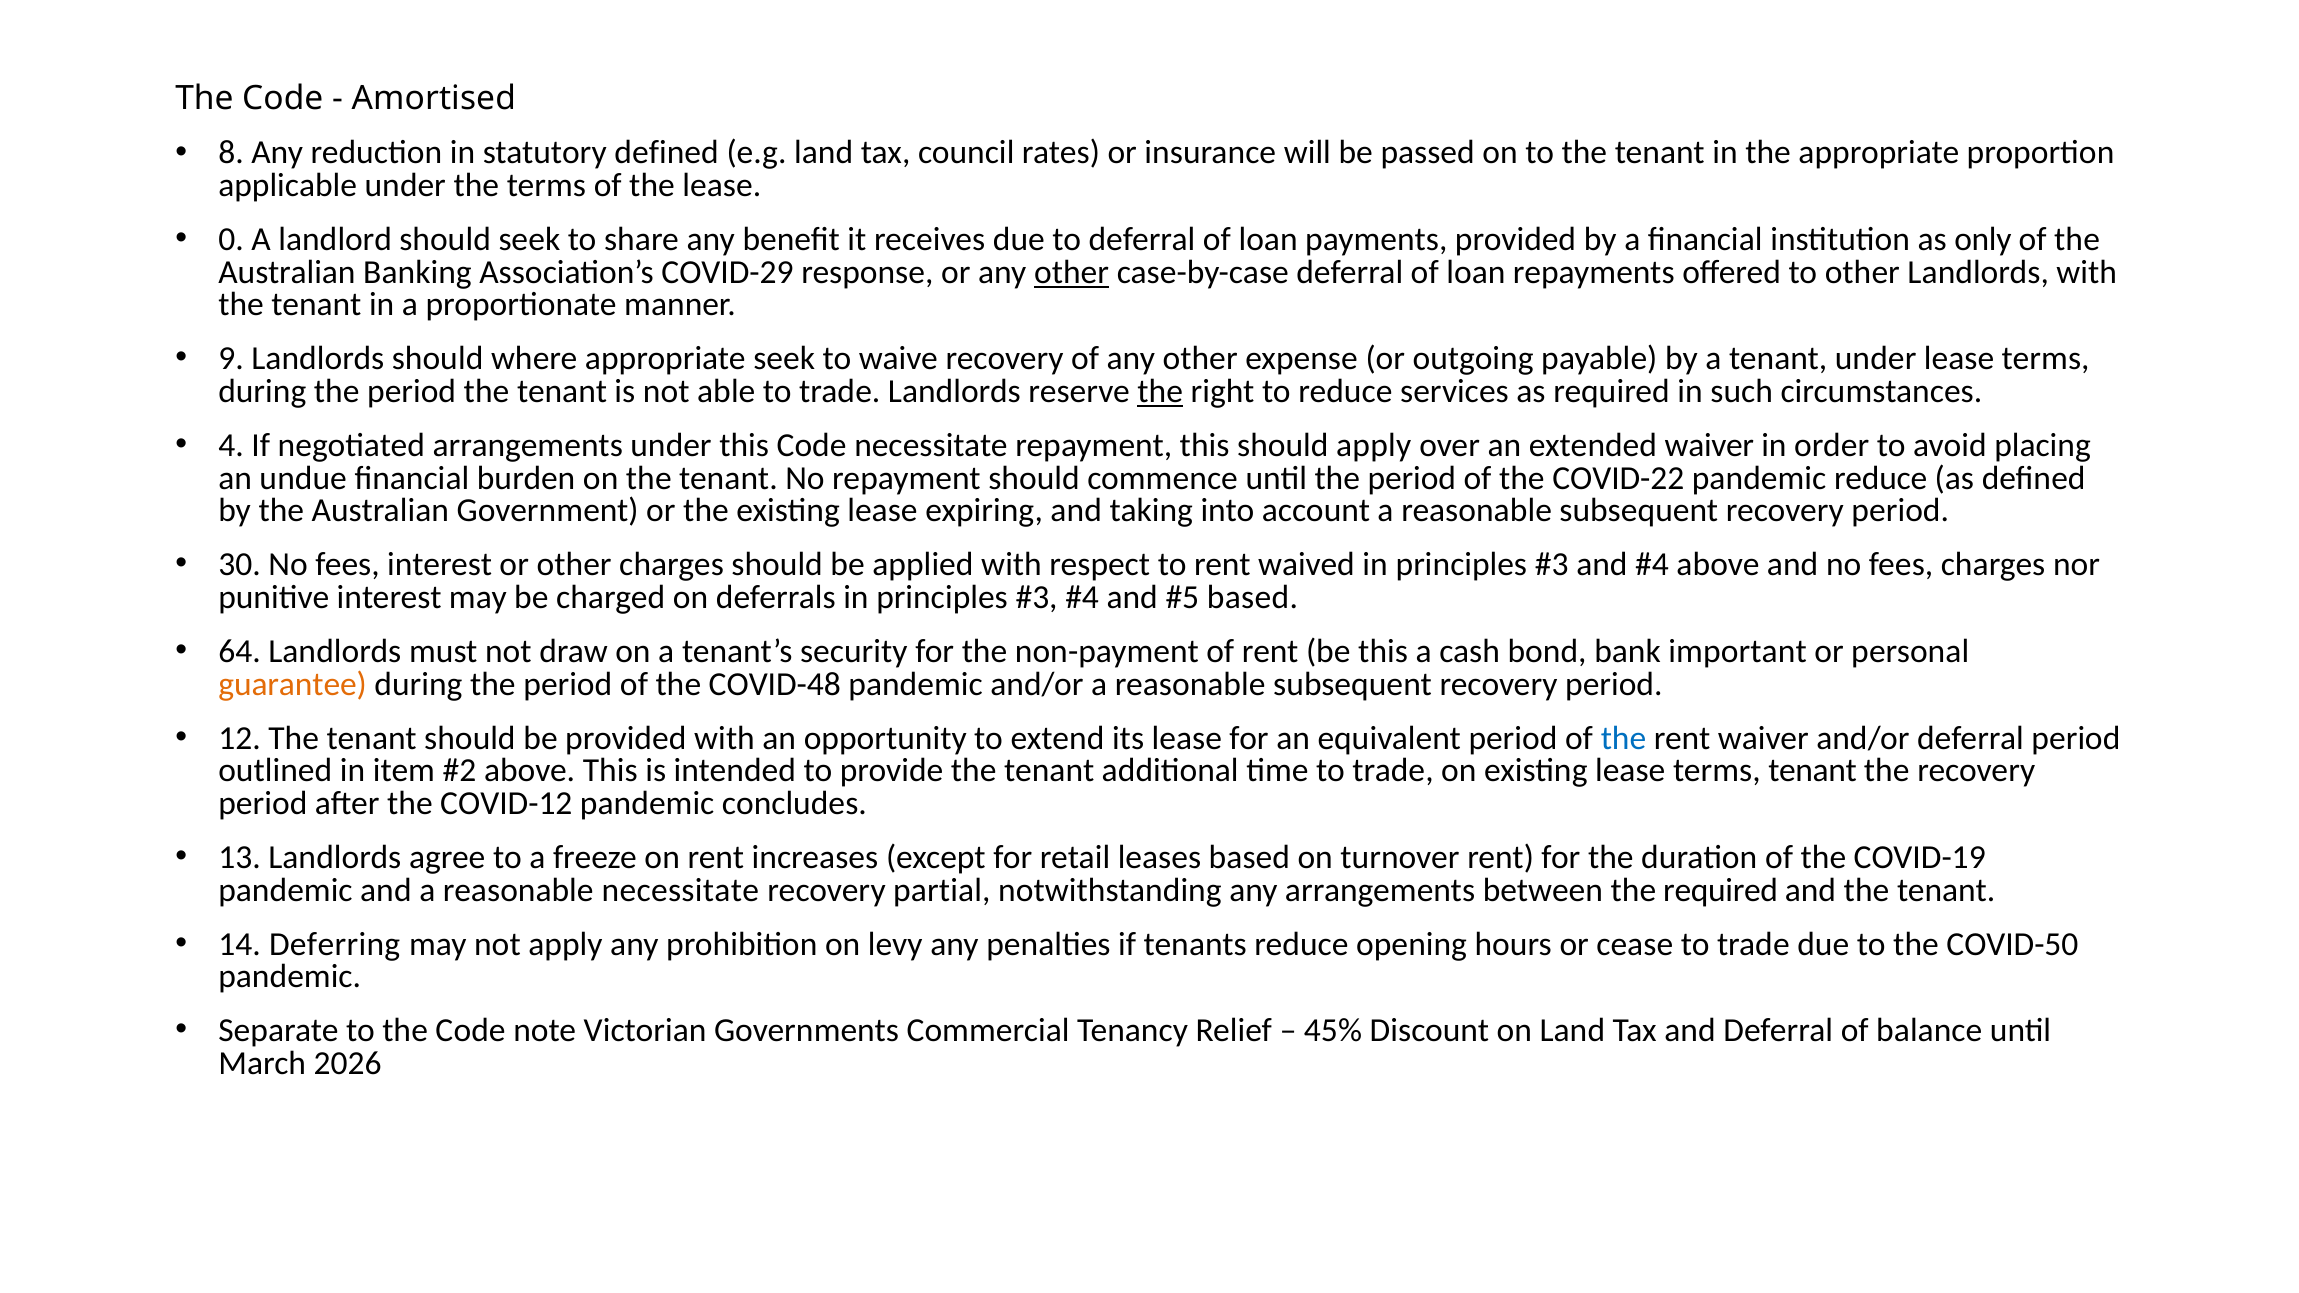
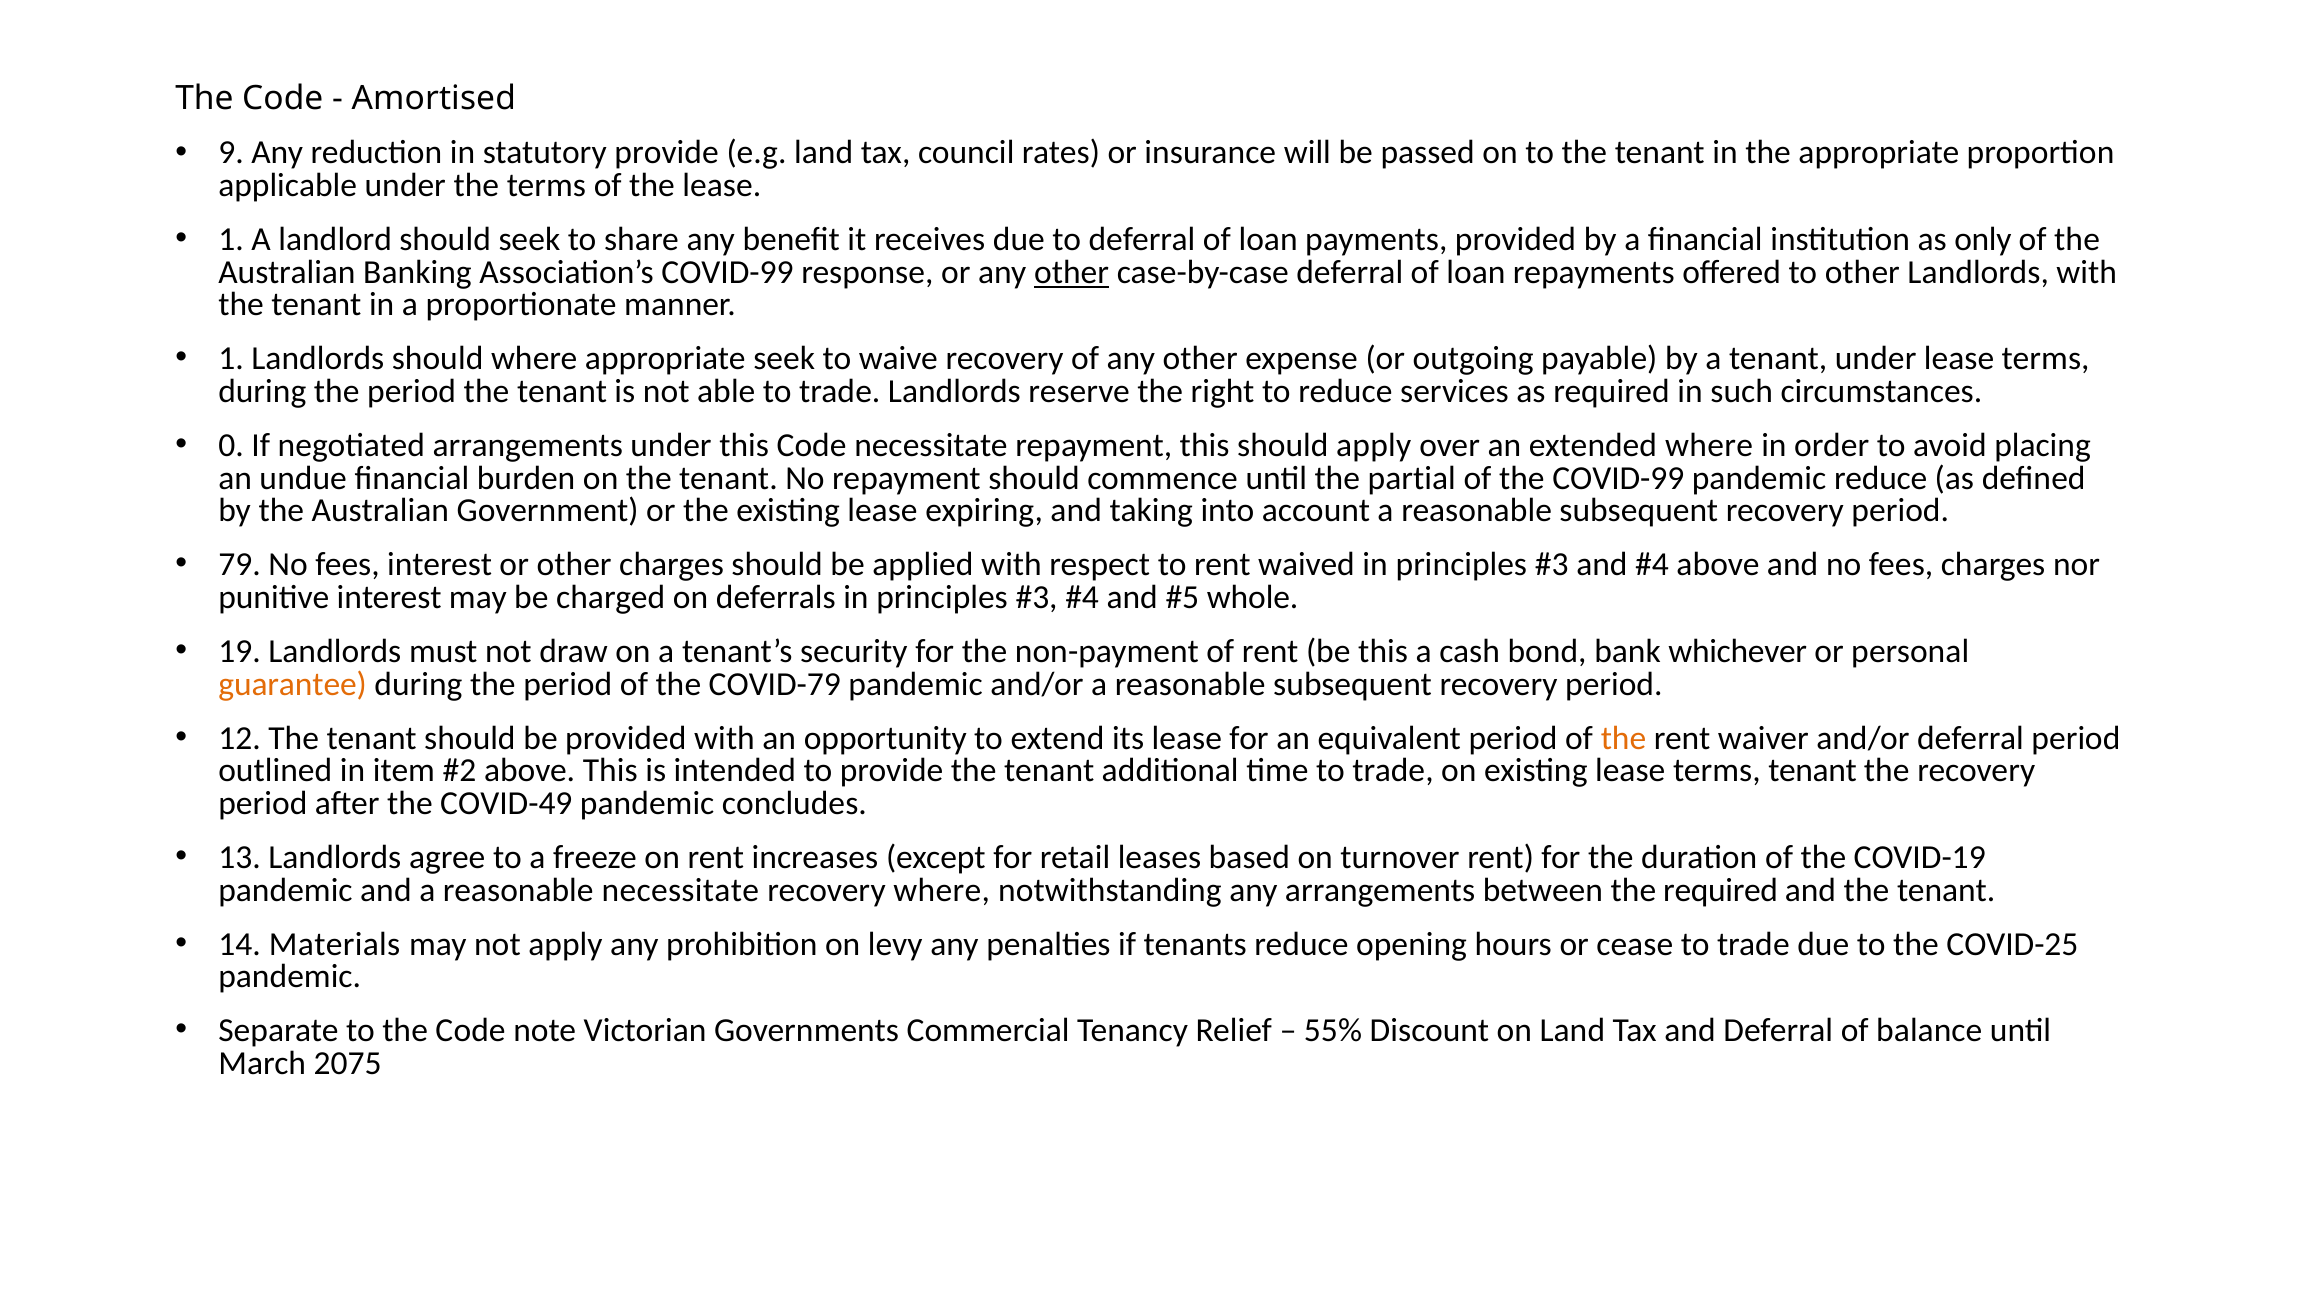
8: 8 -> 9
statutory defined: defined -> provide
0 at (231, 240): 0 -> 1
Association’s COVID-29: COVID-29 -> COVID-99
9 at (231, 359): 9 -> 1
the at (1160, 391) underline: present -> none
4: 4 -> 0
extended waiver: waiver -> where
until the period: period -> partial
the COVID-22: COVID-22 -> COVID-99
30: 30 -> 79
based at (1252, 597): based -> whole
64: 64 -> 19
important: important -> whichever
COVID-48: COVID-48 -> COVID-79
the at (1623, 738) colour: blue -> orange
COVID-12: COVID-12 -> COVID-49
recovery partial: partial -> where
Deferring: Deferring -> Materials
COVID-50: COVID-50 -> COVID-25
45%: 45% -> 55%
2026: 2026 -> 2075
